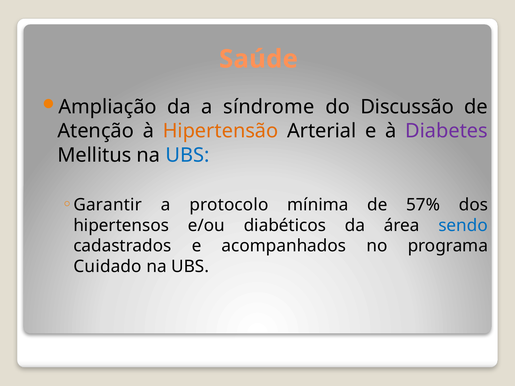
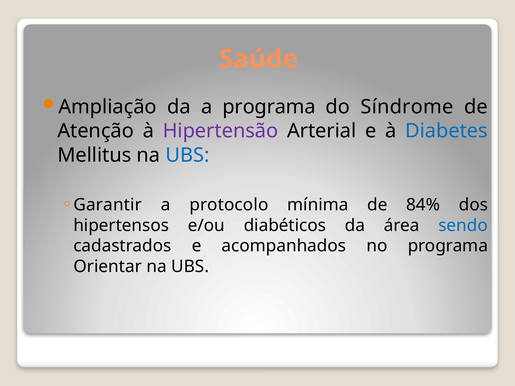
a síndrome: síndrome -> programa
Discussão: Discussão -> Síndrome
Hipertensão colour: orange -> purple
Diabetes colour: purple -> blue
57%: 57% -> 84%
Cuidado: Cuidado -> Orientar
